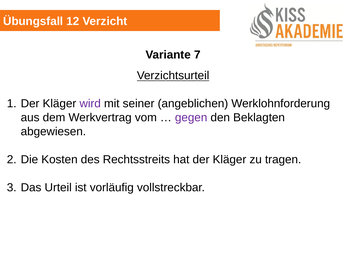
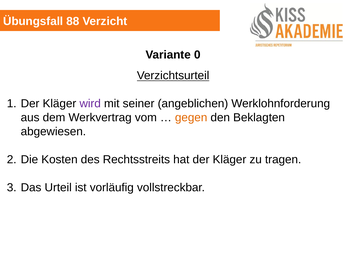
12: 12 -> 88
7: 7 -> 0
gegen colour: purple -> orange
